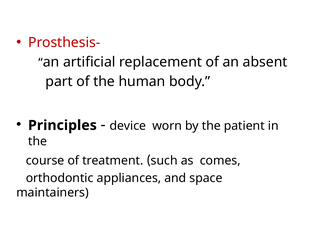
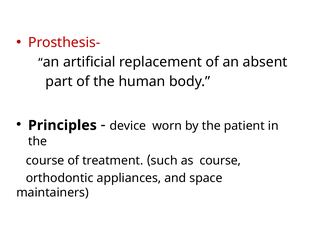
as comes: comes -> course
